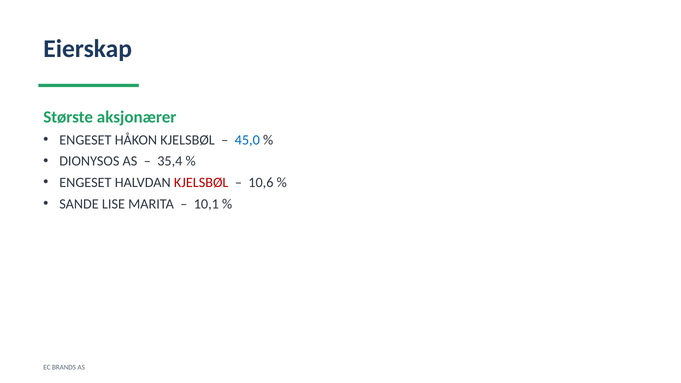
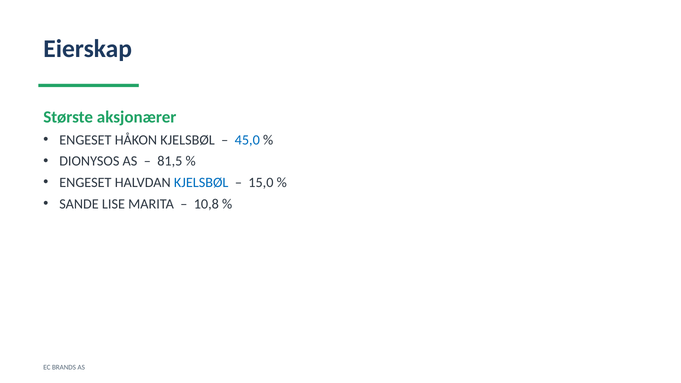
35,4: 35,4 -> 81,5
KJELSBØL at (201, 183) colour: red -> blue
10,6: 10,6 -> 15,0
10,1: 10,1 -> 10,8
